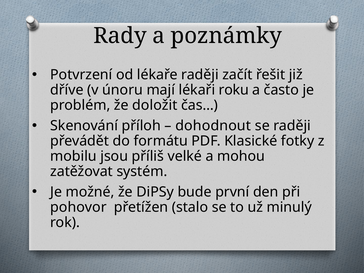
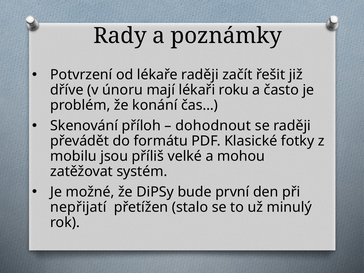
doložit: doložit -> konání
pohovor: pohovor -> nepřijatí
